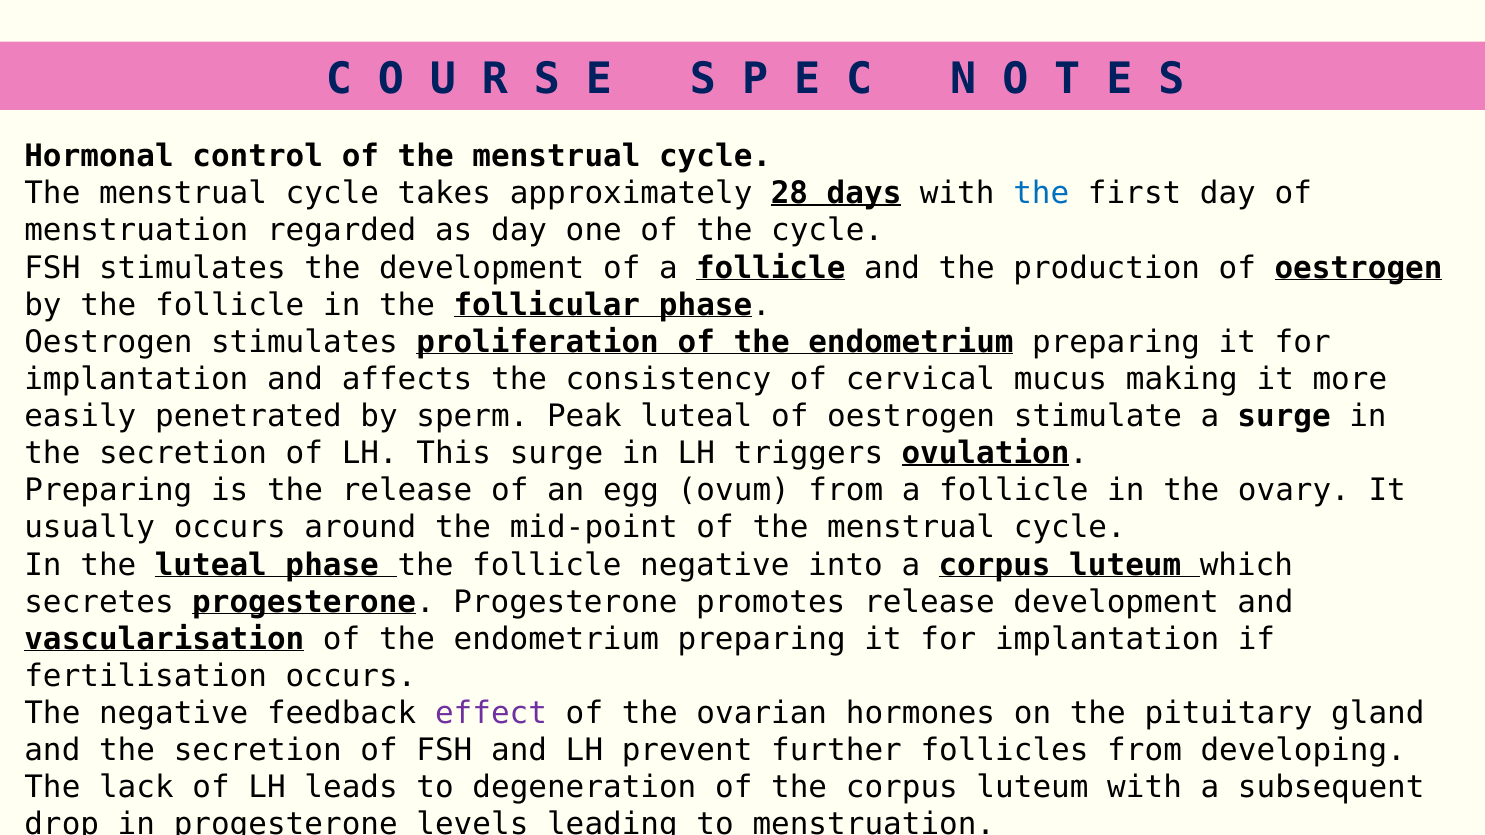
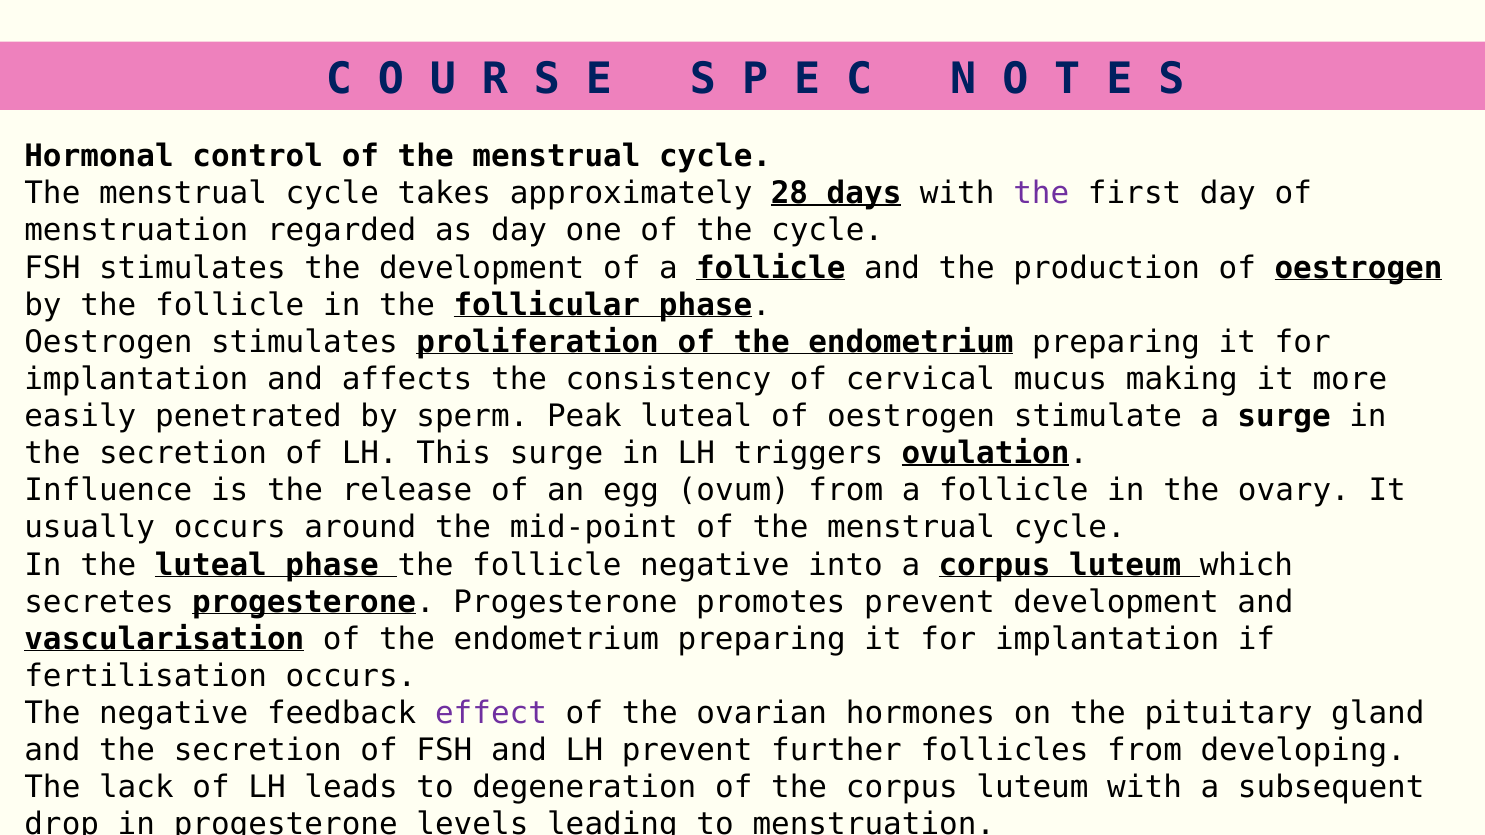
the at (1041, 194) colour: blue -> purple
Preparing at (108, 491): Preparing -> Influence
promotes release: release -> prevent
